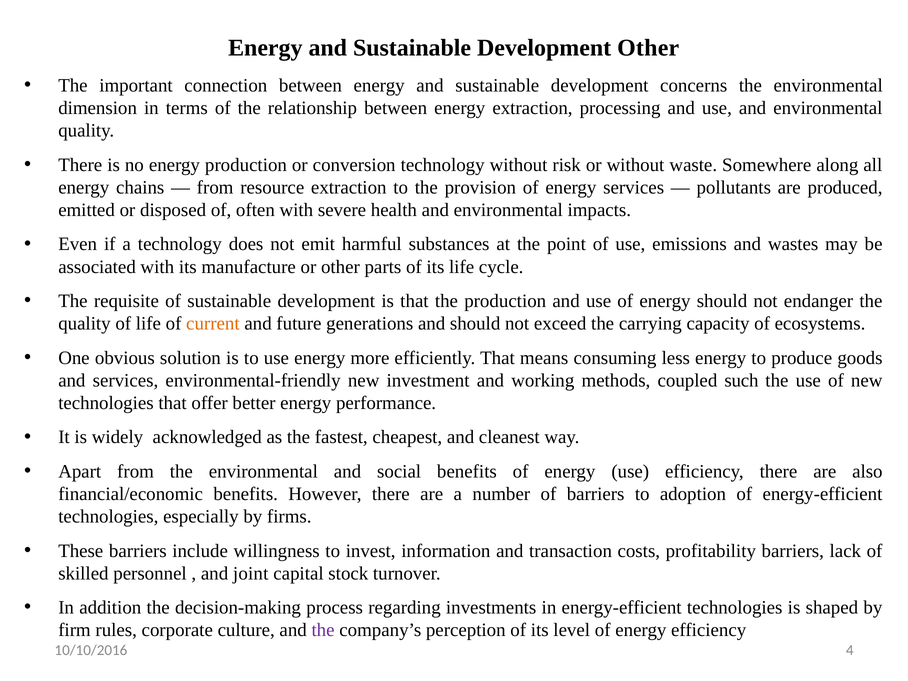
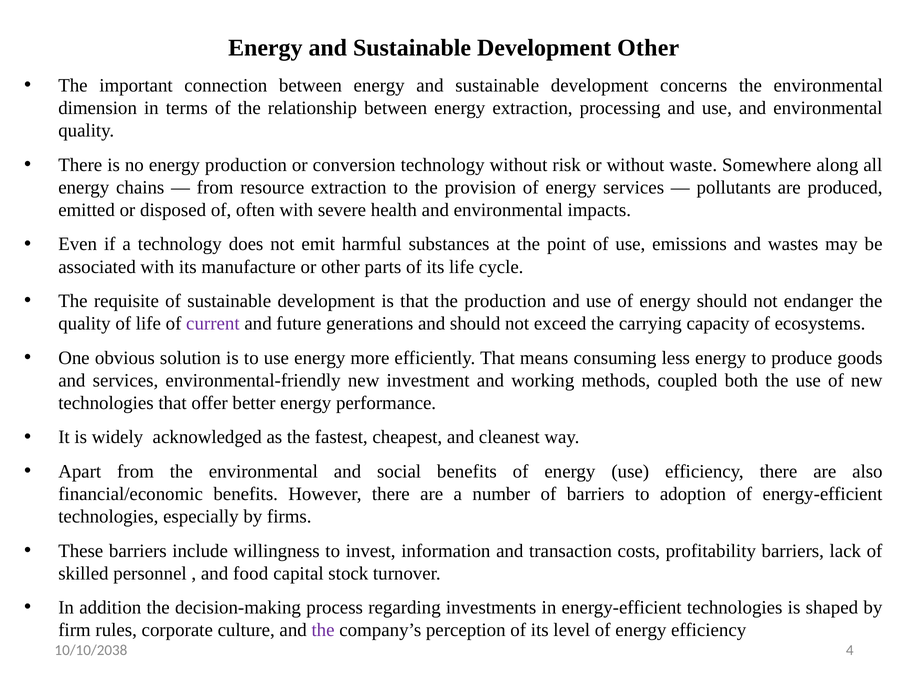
current colour: orange -> purple
such: such -> both
joint: joint -> food
10/10/2016: 10/10/2016 -> 10/10/2038
